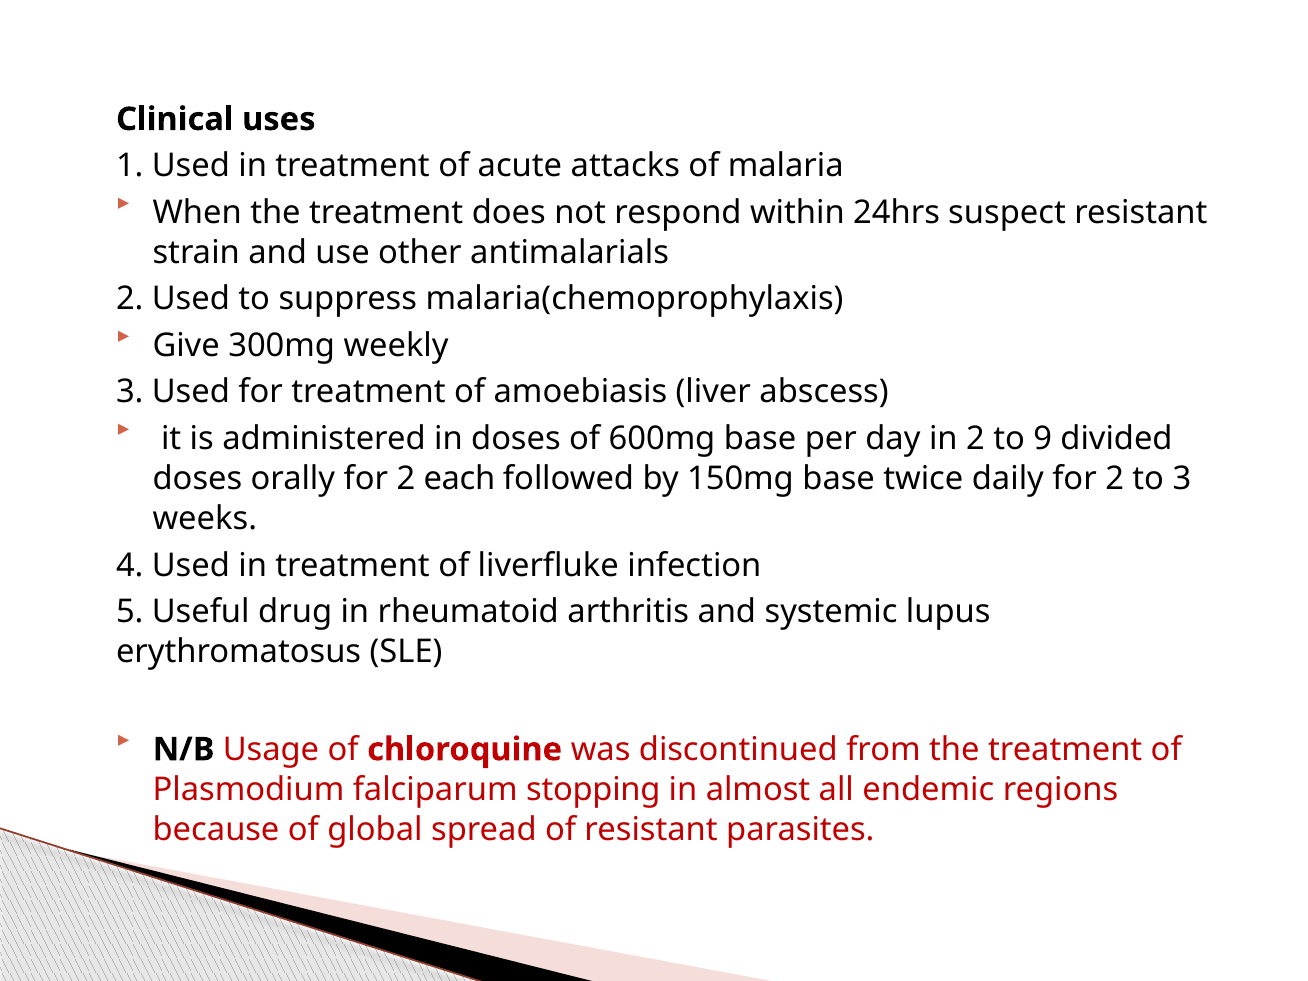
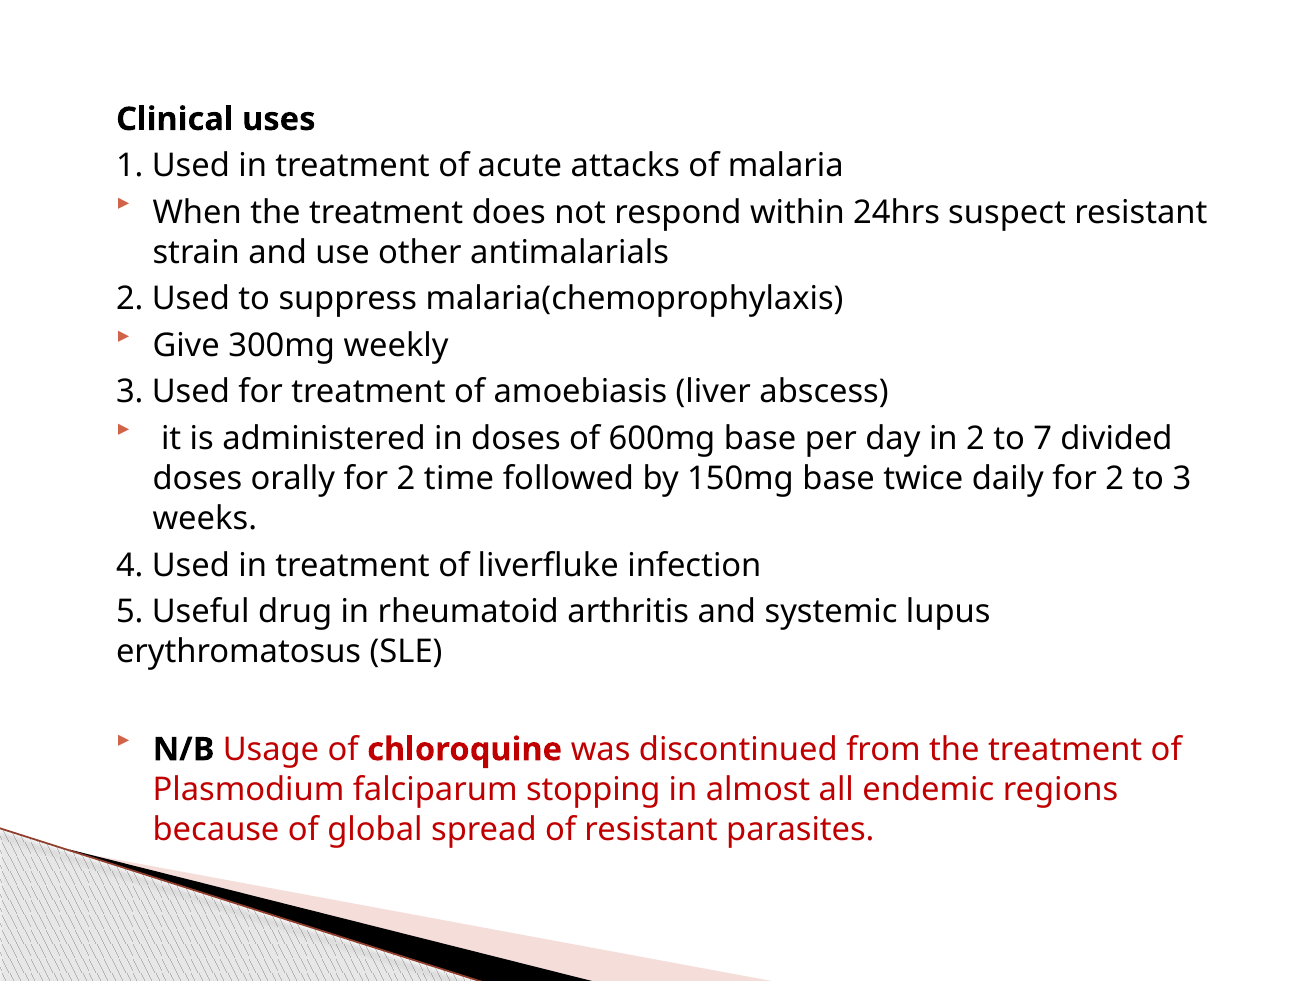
9: 9 -> 7
each: each -> time
